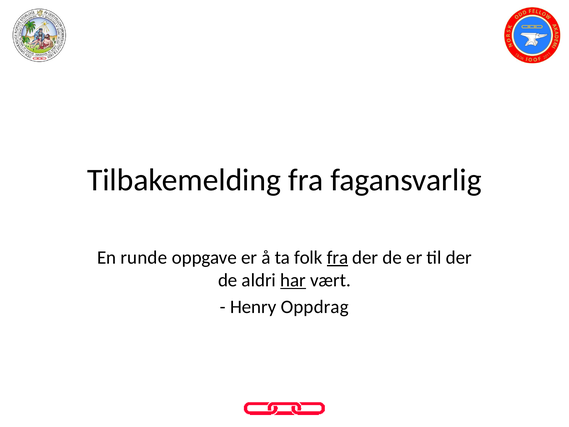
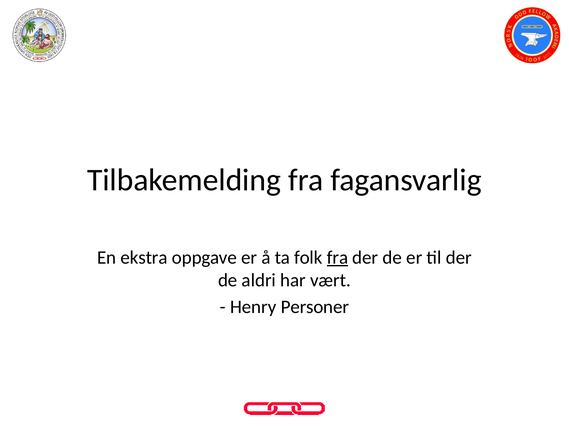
runde: runde -> ekstra
har underline: present -> none
Oppdrag: Oppdrag -> Personer
